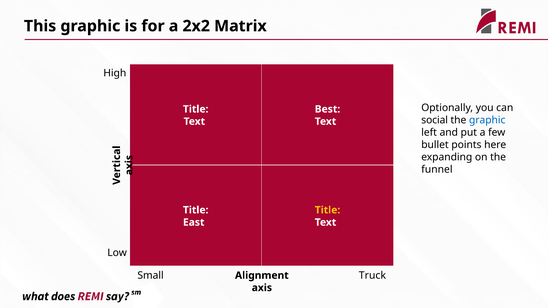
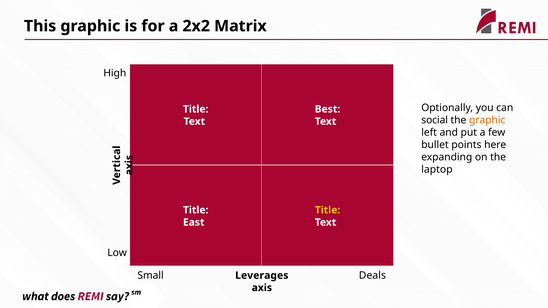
graphic at (487, 120) colour: blue -> orange
funnel: funnel -> laptop
Alignment: Alignment -> Leverages
Truck: Truck -> Deals
